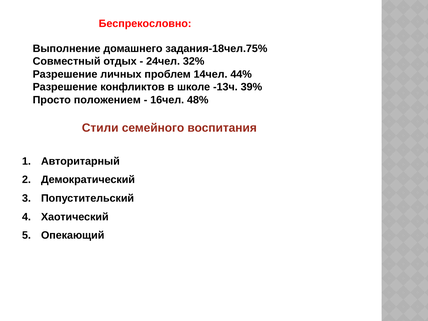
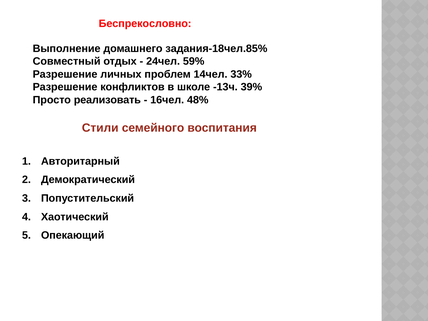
задания-18чел.75%: задания-18чел.75% -> задания-18чел.85%
32%: 32% -> 59%
44%: 44% -> 33%
положением: положением -> реализовать
